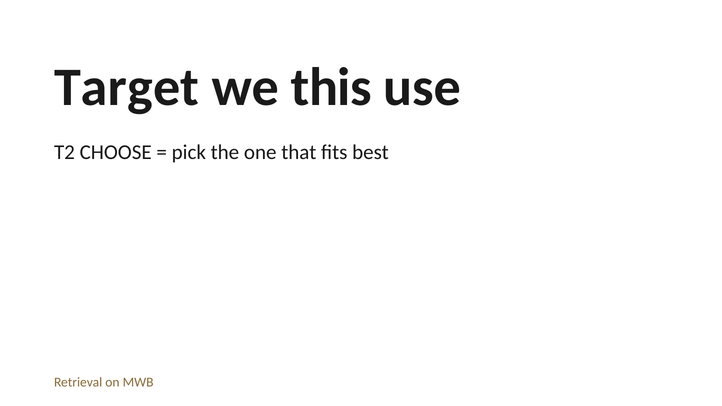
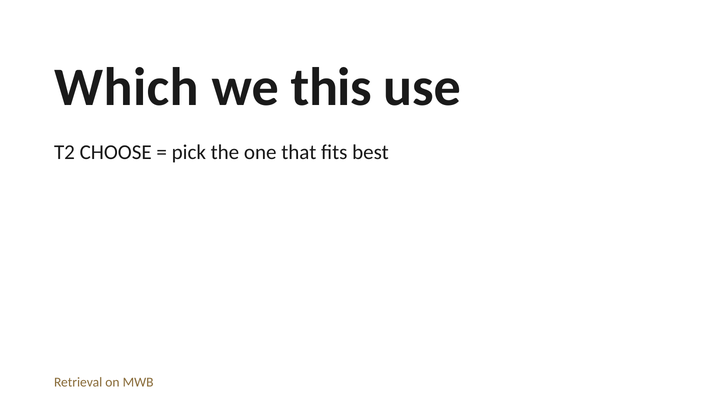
Target: Target -> Which
